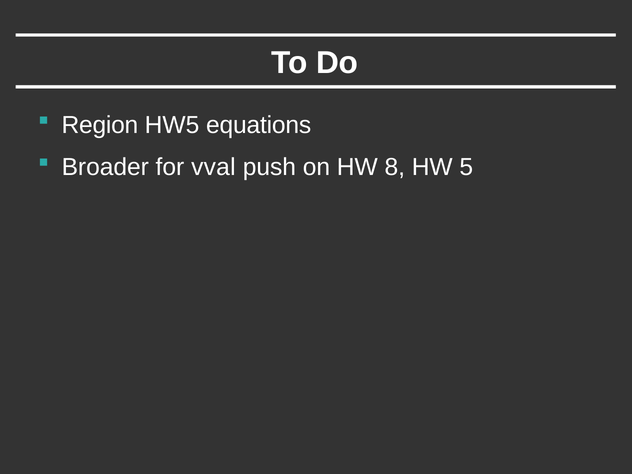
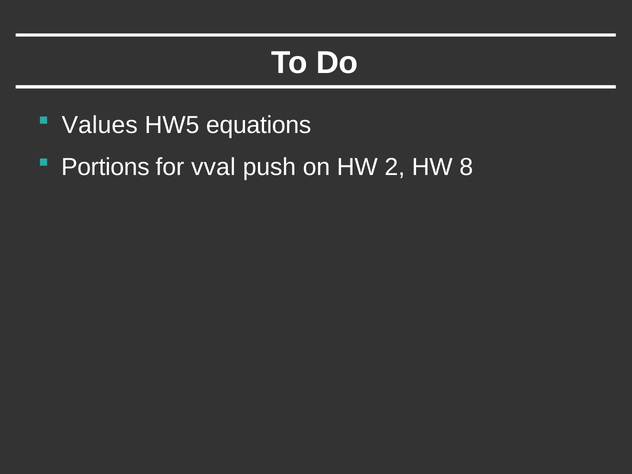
Region: Region -> Values
Broader: Broader -> Portions
8: 8 -> 2
5: 5 -> 8
